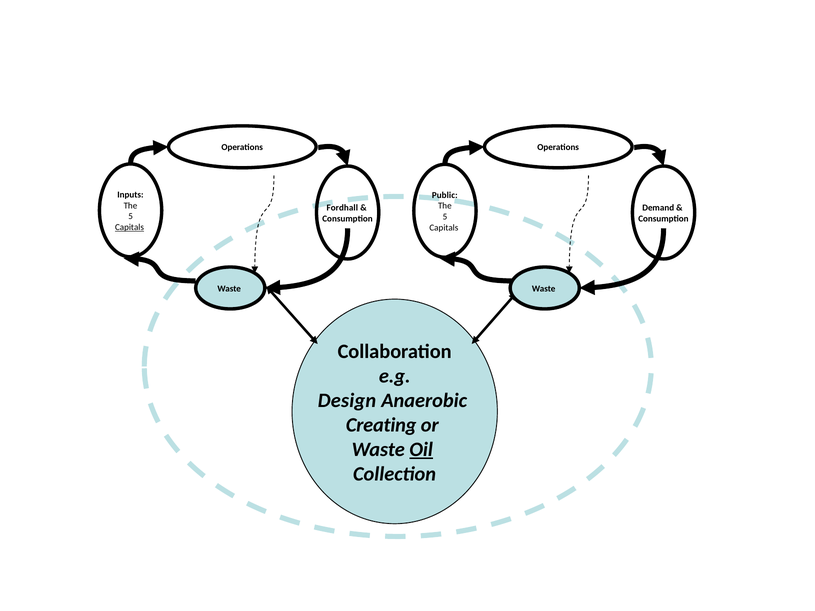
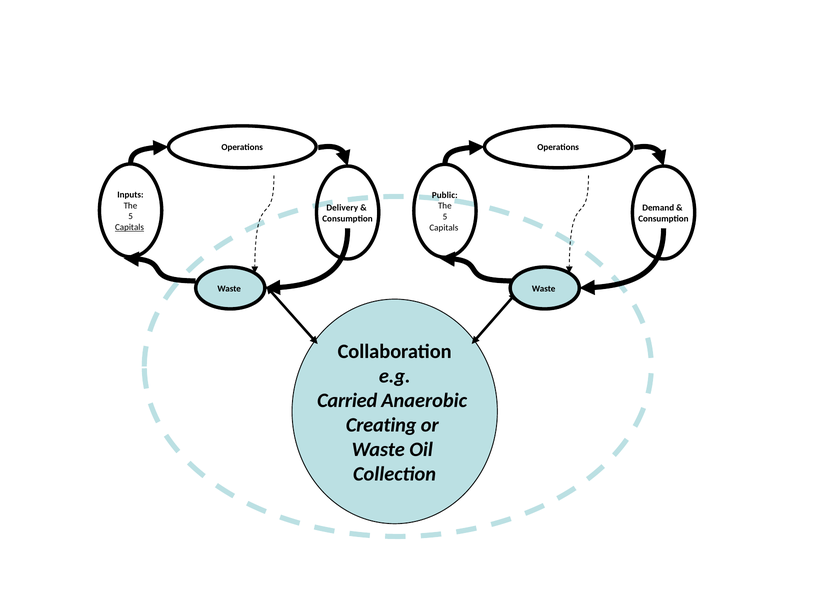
Fordhall: Fordhall -> Delivery
Design: Design -> Carried
Oil underline: present -> none
